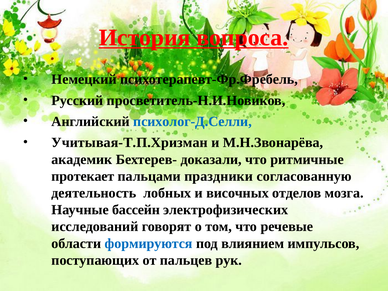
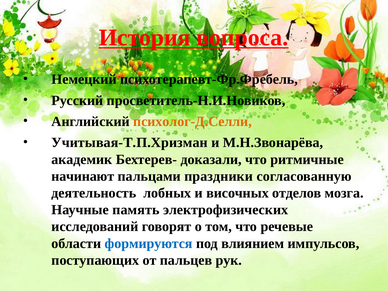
психолог-Д.Селли colour: blue -> orange
протекает: протекает -> начинают
бассейн: бассейн -> память
